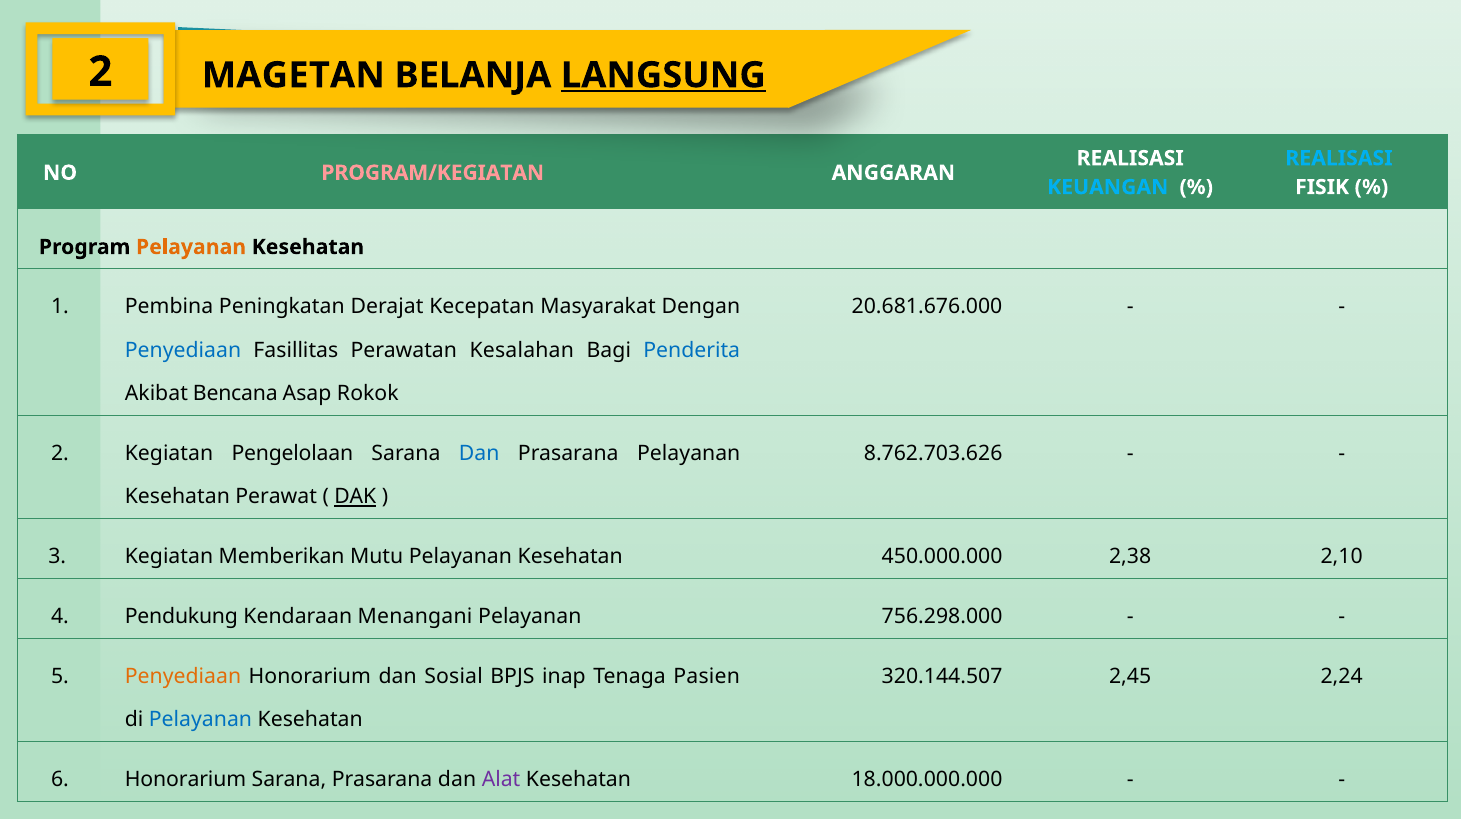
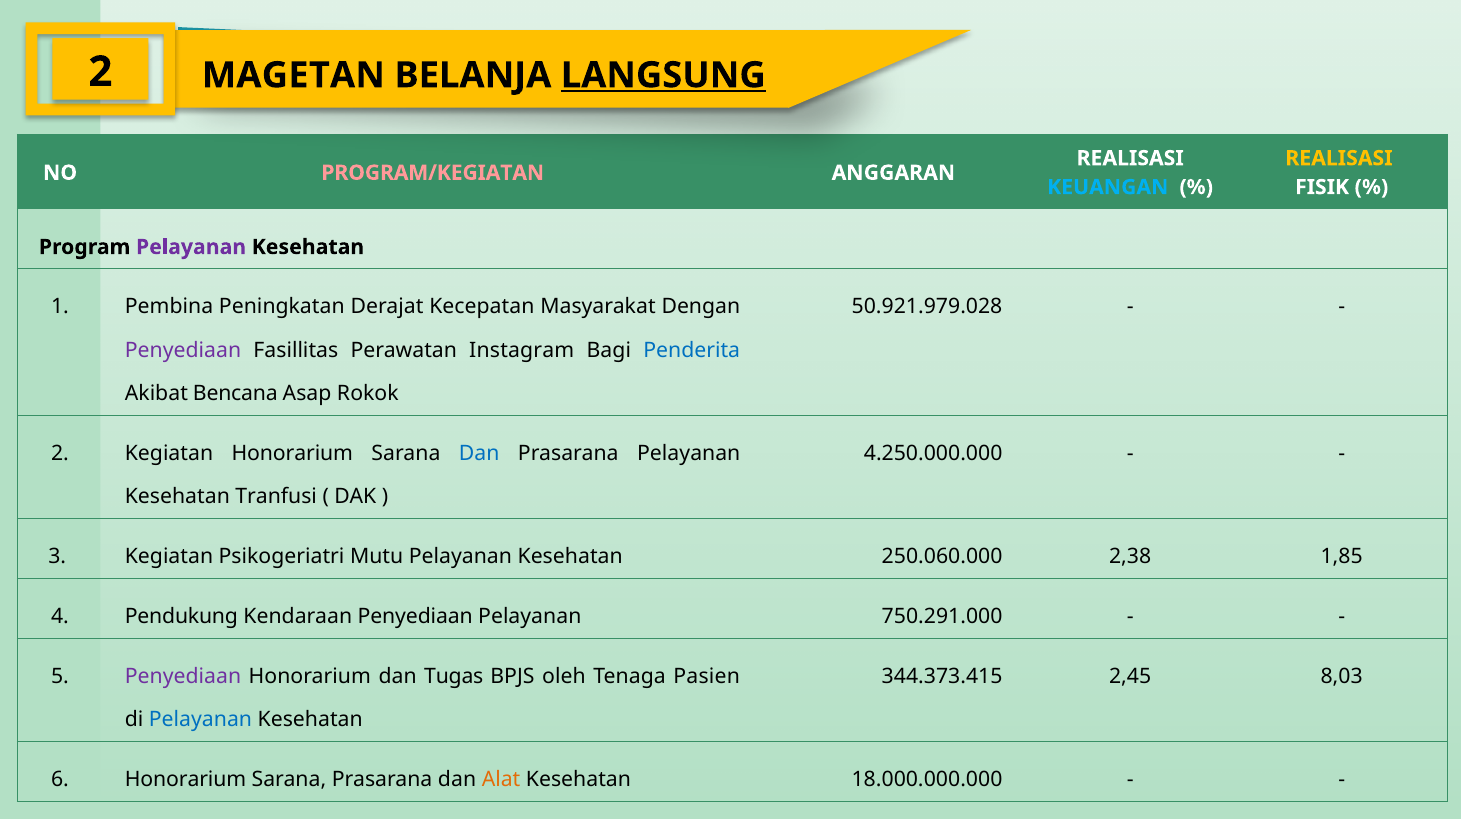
REALISASI at (1339, 158) colour: light blue -> yellow
Pelayanan at (191, 247) colour: orange -> purple
20.681.676.000: 20.681.676.000 -> 50.921.979.028
Penyediaan at (183, 350) colour: blue -> purple
Kesalahan: Kesalahan -> Instagram
Kegiatan Pengelolaan: Pengelolaan -> Honorarium
8.762.703.626: 8.762.703.626 -> 4.250.000.000
Perawat: Perawat -> Tranfusi
DAK underline: present -> none
Memberikan: Memberikan -> Psikogeriatri
450.000.000: 450.000.000 -> 250.060.000
2,10: 2,10 -> 1,85
Kendaraan Menangani: Menangani -> Penyediaan
756.298.000: 756.298.000 -> 750.291.000
Penyediaan at (183, 676) colour: orange -> purple
Sosial: Sosial -> Tugas
inap: inap -> oleh
320.144.507: 320.144.507 -> 344.373.415
2,24: 2,24 -> 8,03
Alat colour: purple -> orange
